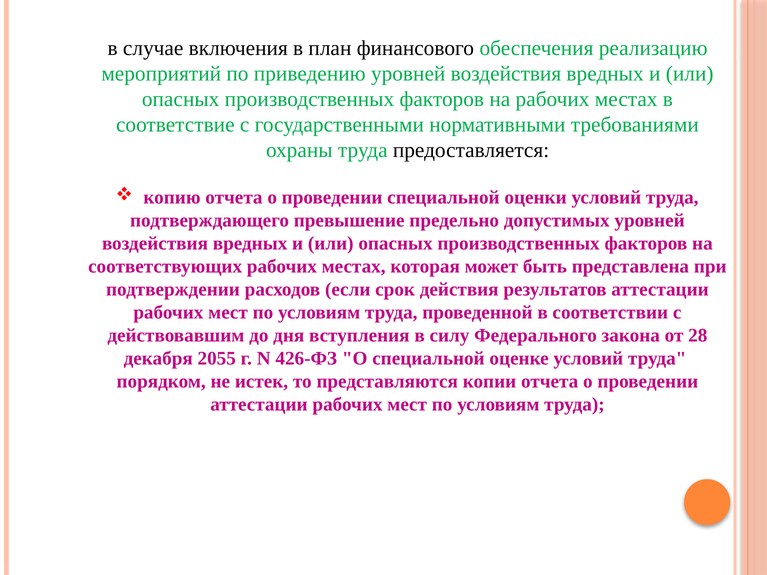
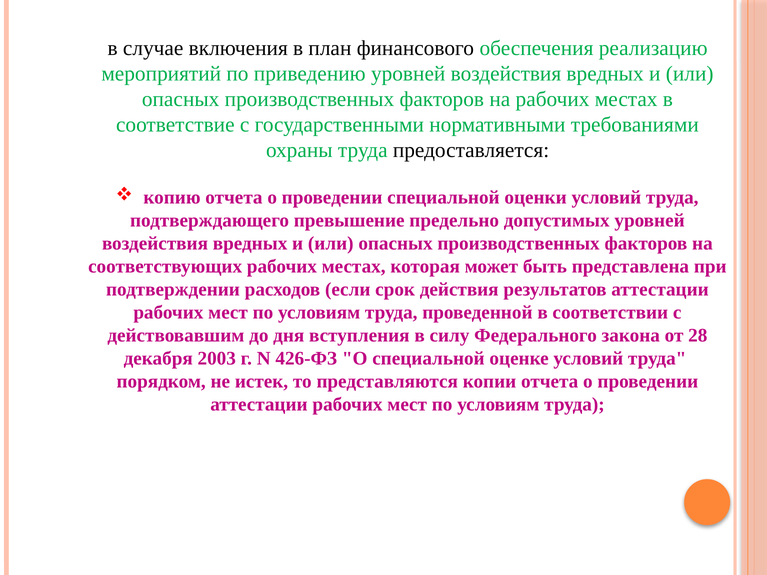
2055: 2055 -> 2003
